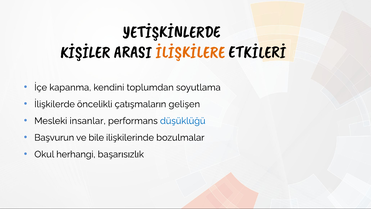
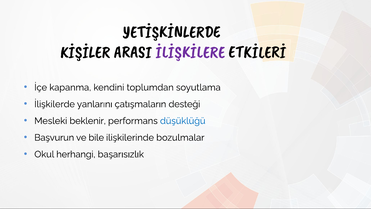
İLİŞKİLERE colour: orange -> purple
öncelikli: öncelikli -> yanlarını
gelişen: gelişen -> desteği
insanlar: insanlar -> beklenir
